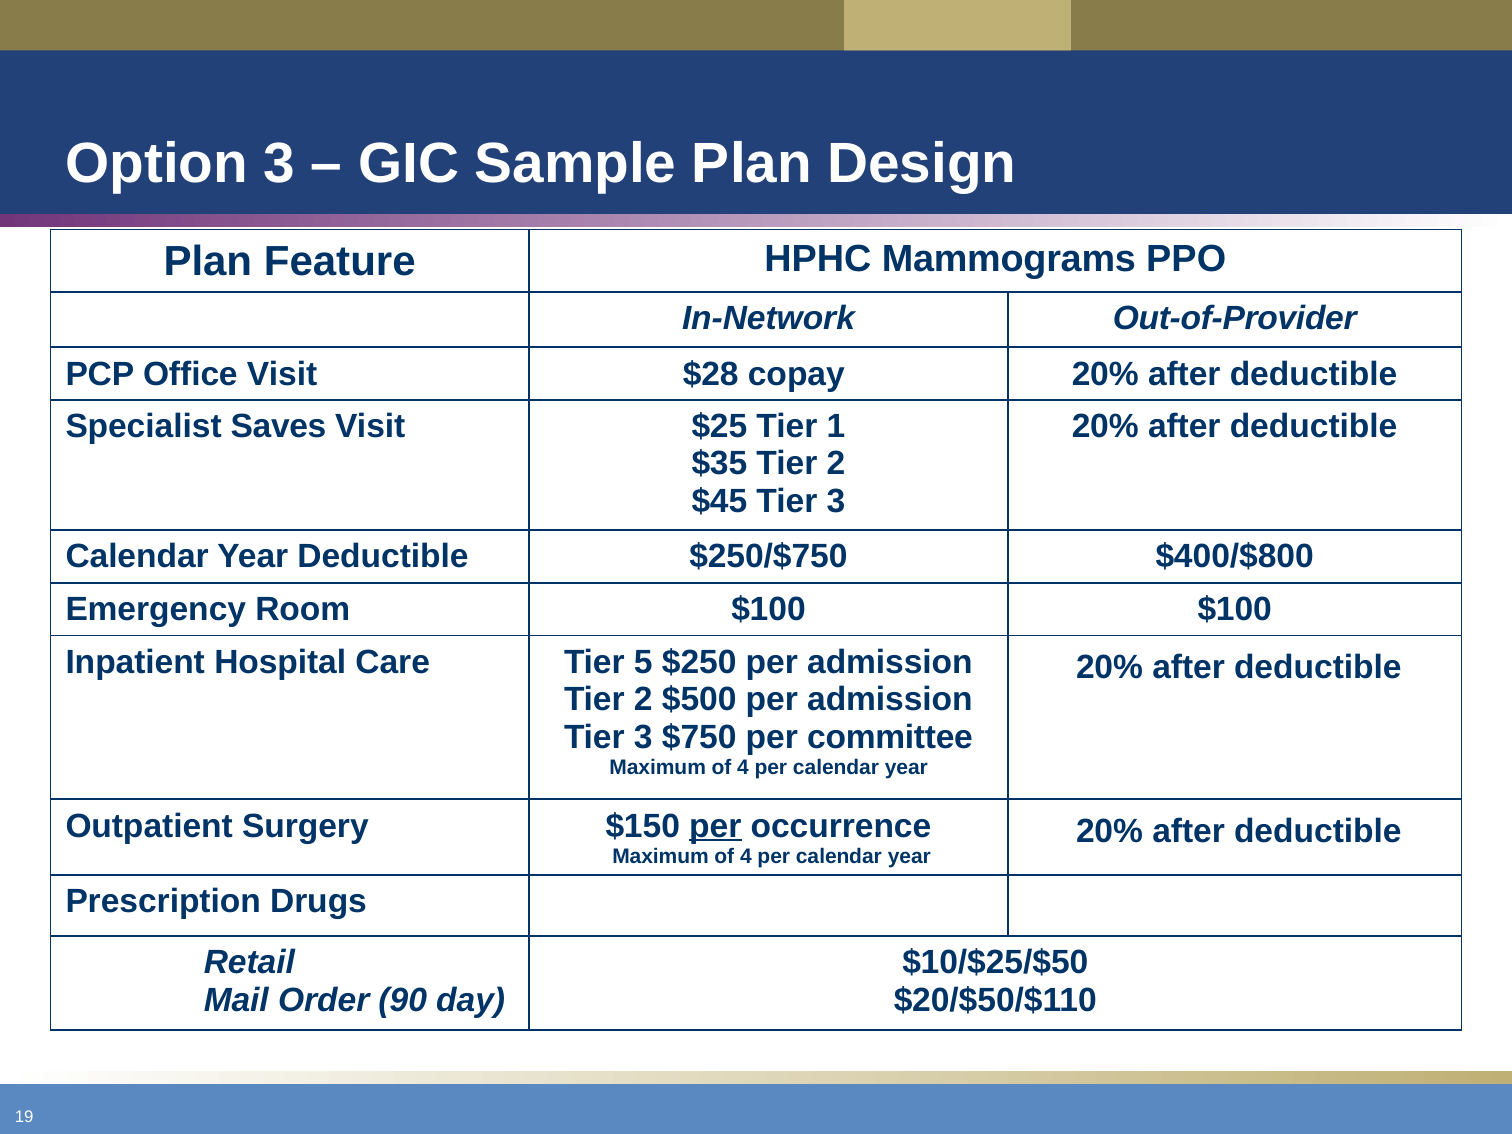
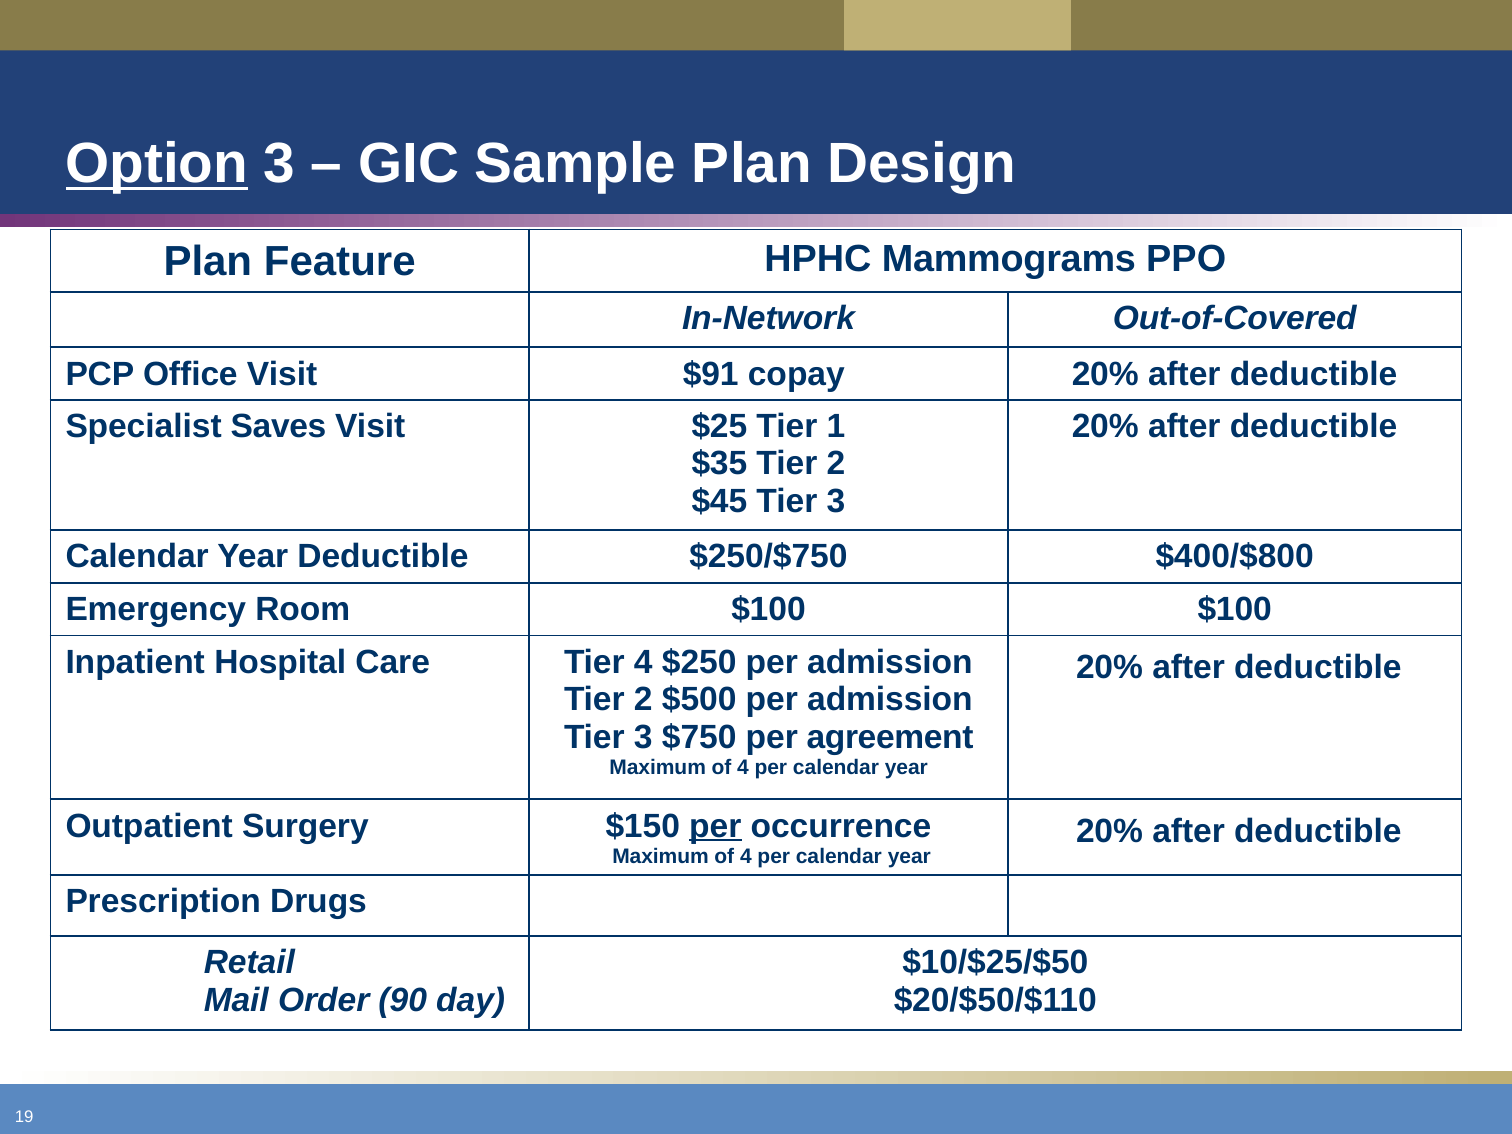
Option underline: none -> present
Out-of-Provider: Out-of-Provider -> Out-of-Covered
$28: $28 -> $91
Tier 5: 5 -> 4
committee: committee -> agreement
